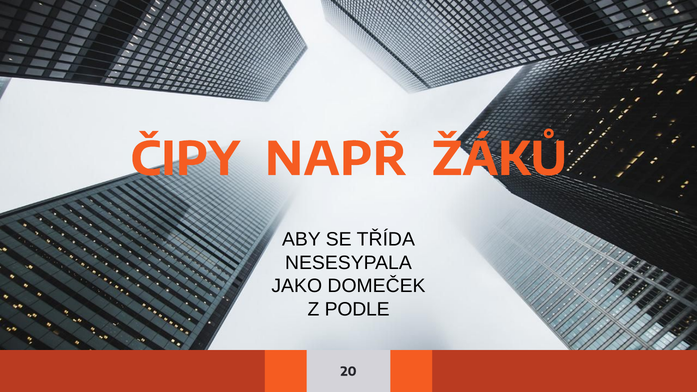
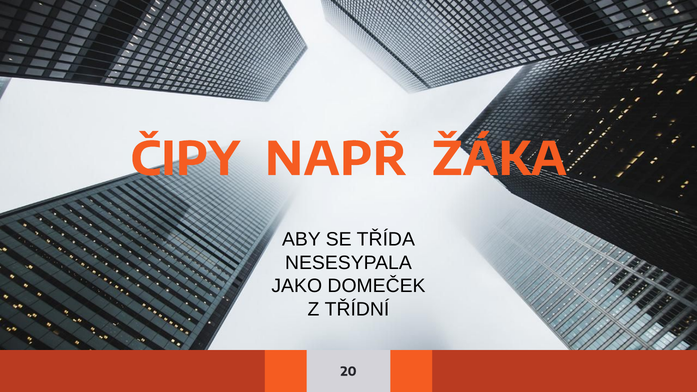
ŽÁKŮ: ŽÁKŮ -> ŽÁKA
PODLE: PODLE -> TŘÍDNÍ
